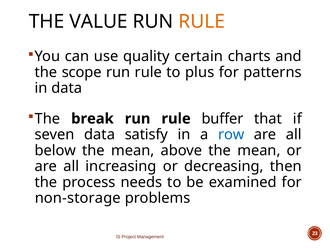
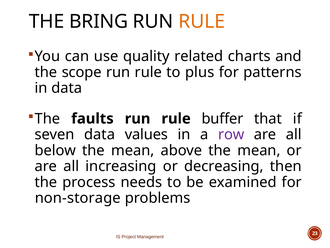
VALUE: VALUE -> BRING
certain: certain -> related
break: break -> faults
satisfy: satisfy -> values
row colour: blue -> purple
